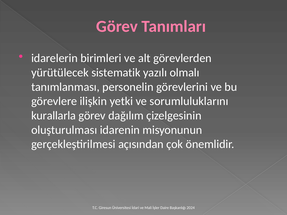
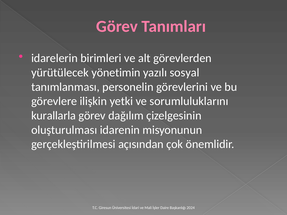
sistematik: sistematik -> yönetimin
olmalı: olmalı -> sosyal
